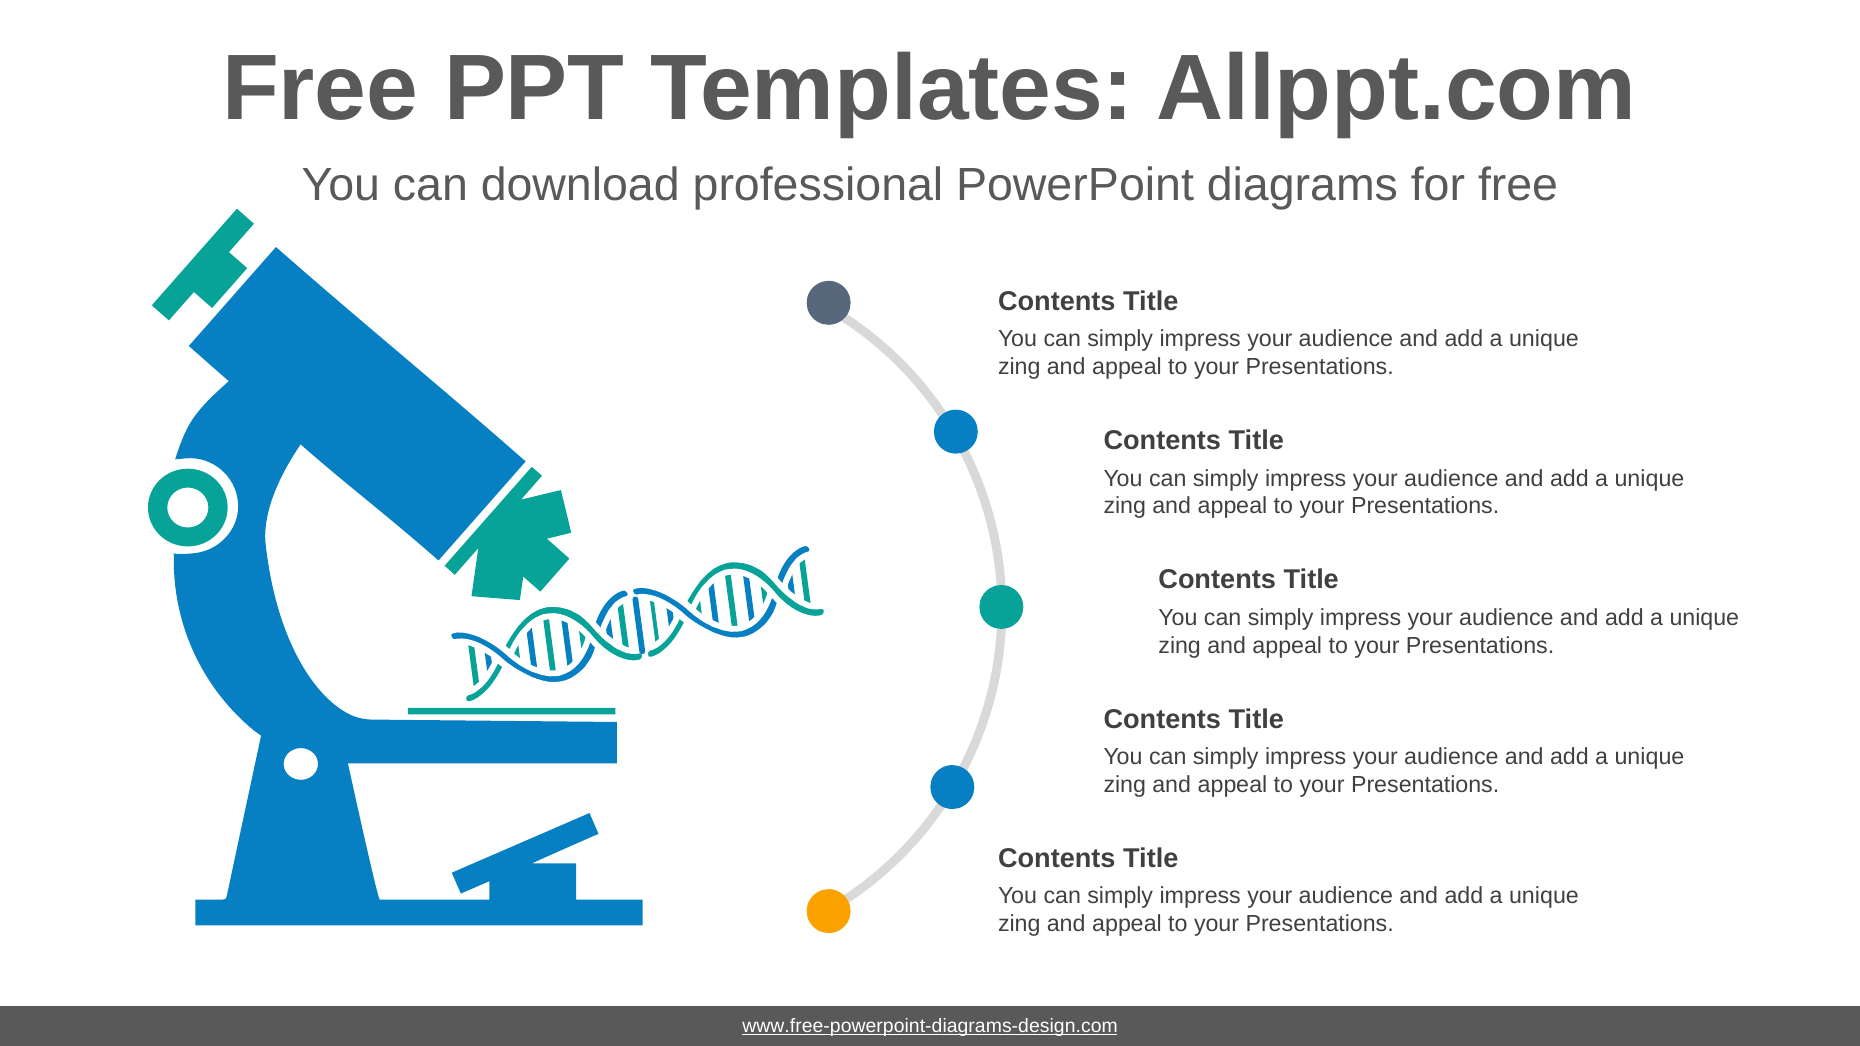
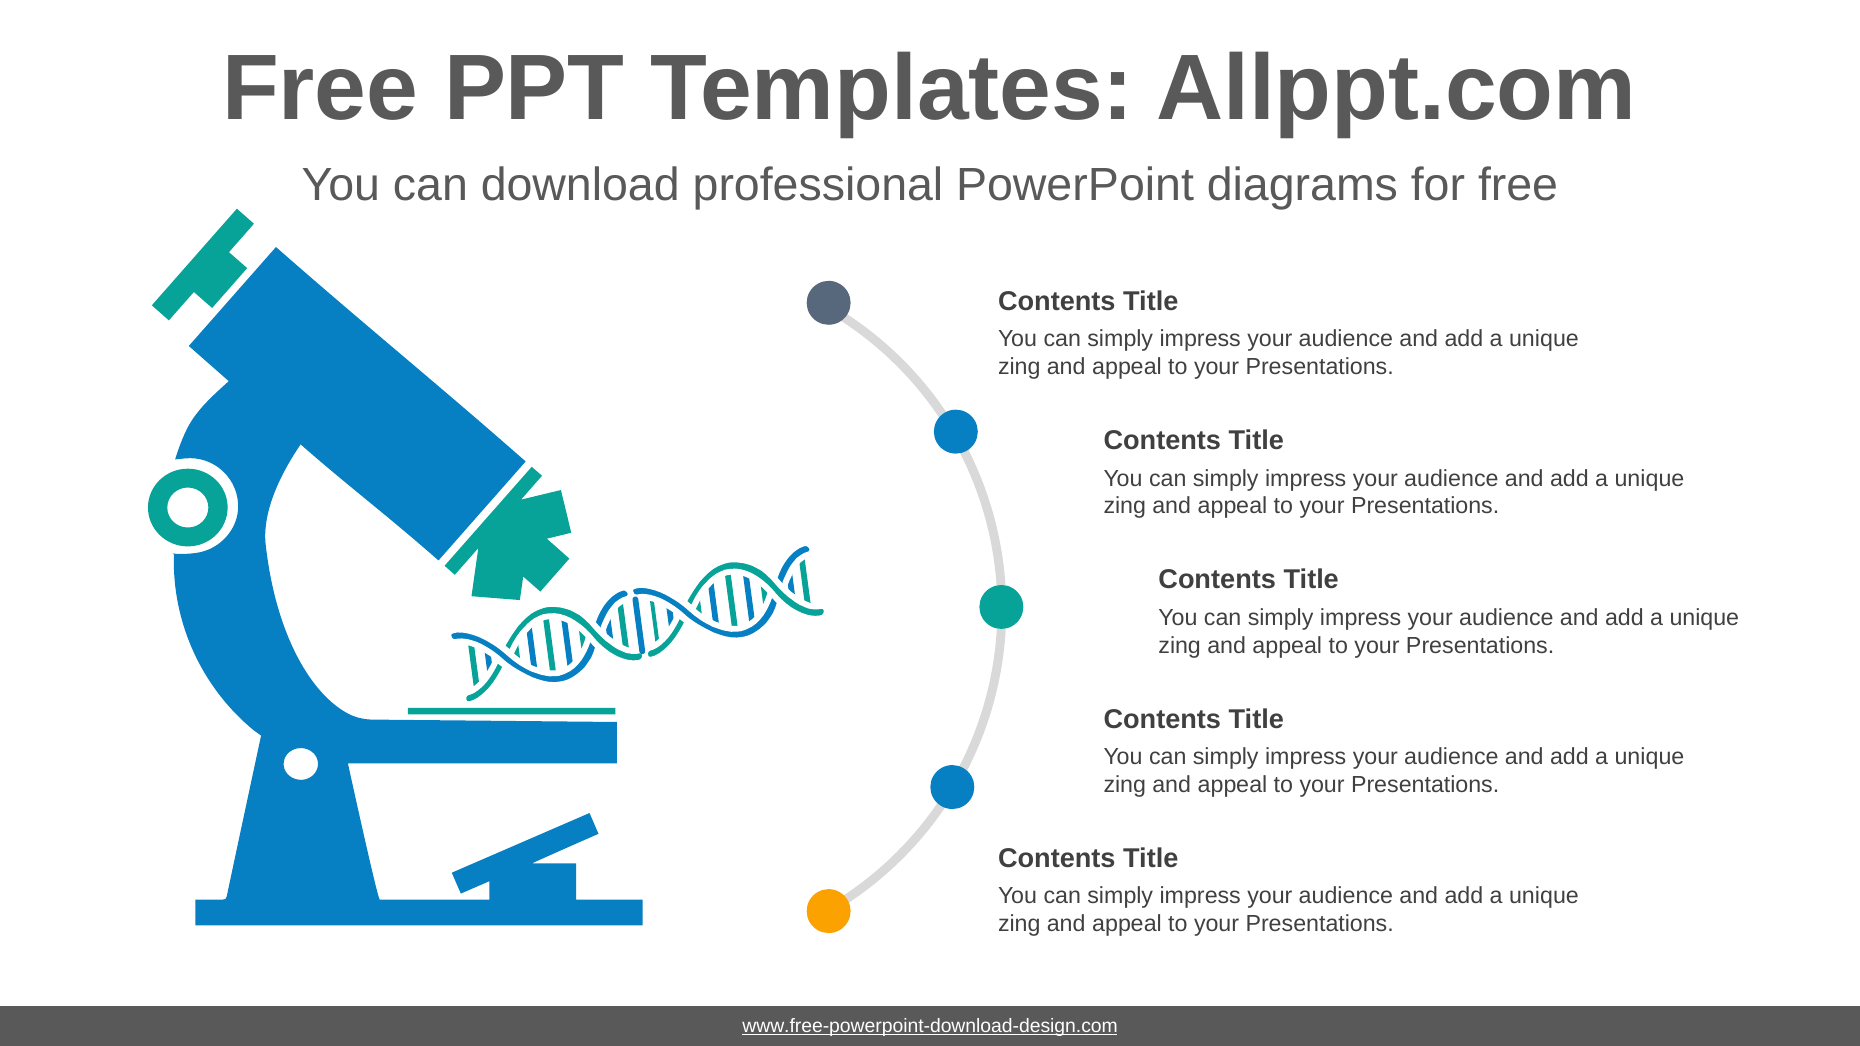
www.free-powerpoint-diagrams-design.com: www.free-powerpoint-diagrams-design.com -> www.free-powerpoint-download-design.com
